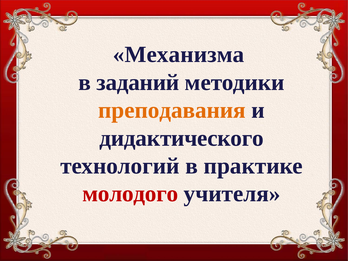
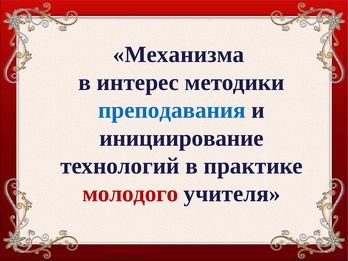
заданий: заданий -> интерес
преподавания colour: orange -> blue
дидактического: дидактического -> инициирование
